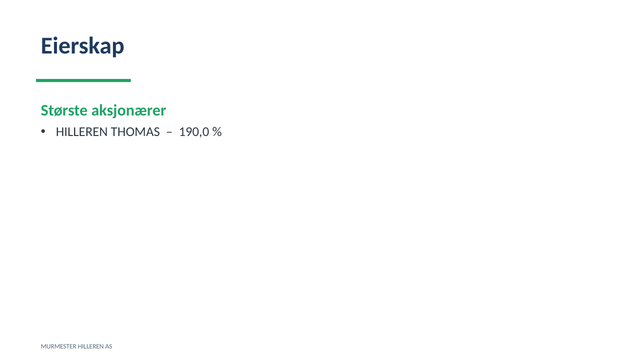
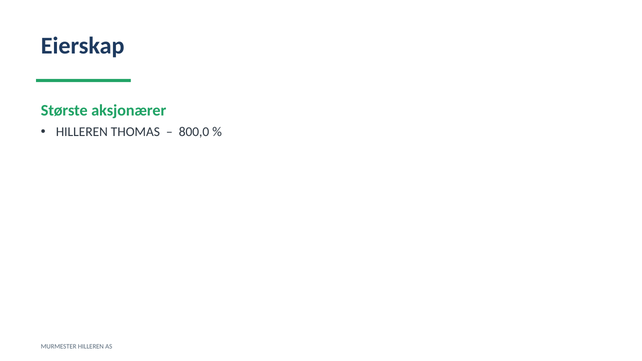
190,0: 190,0 -> 800,0
